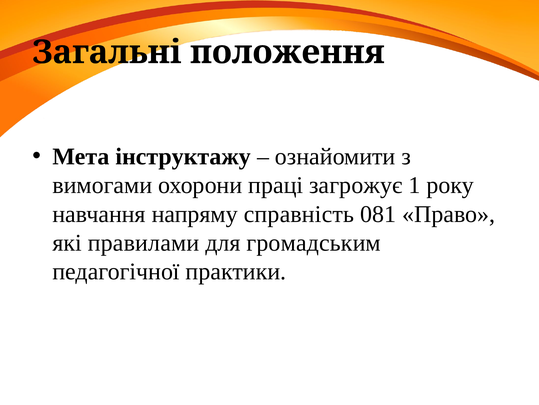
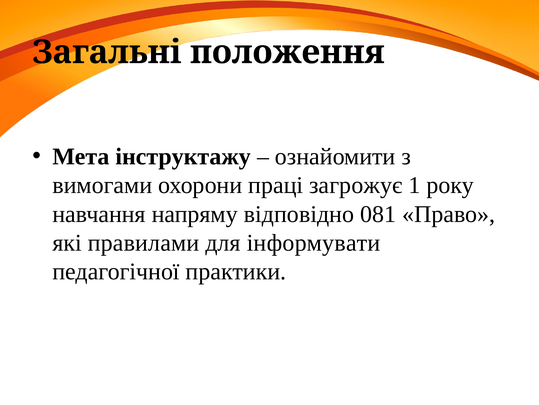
справність: справність -> відповідно
громадським: громадським -> інформувати
